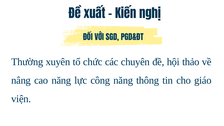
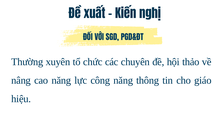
viện: viện -> hiệu
